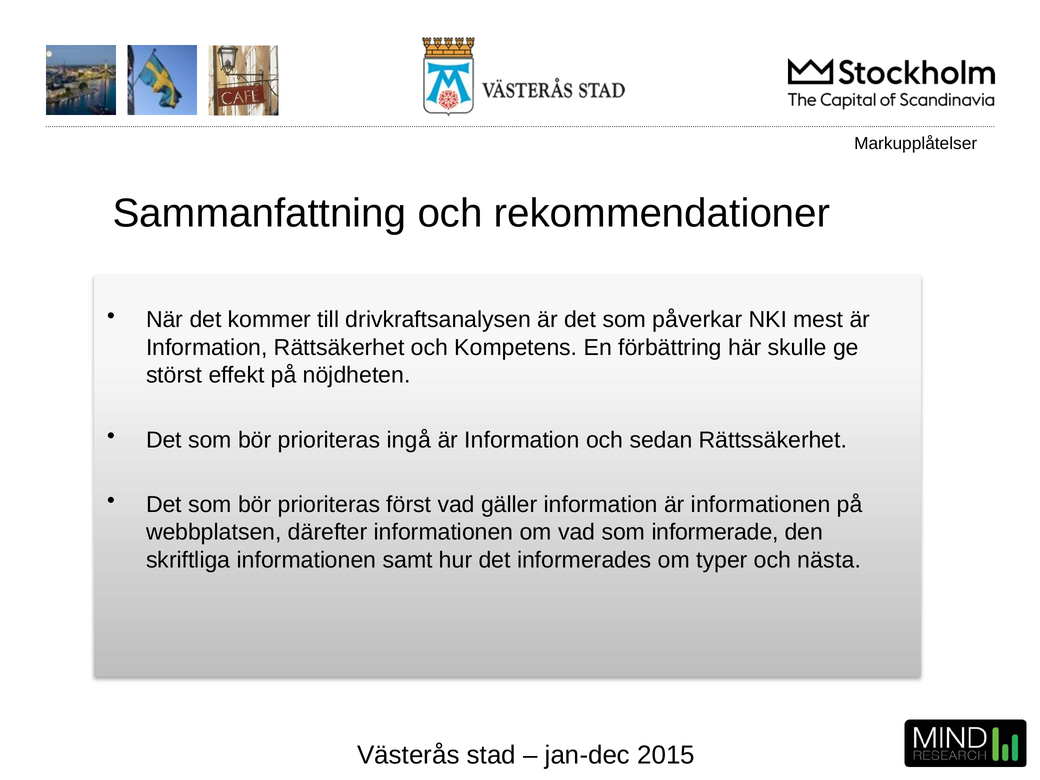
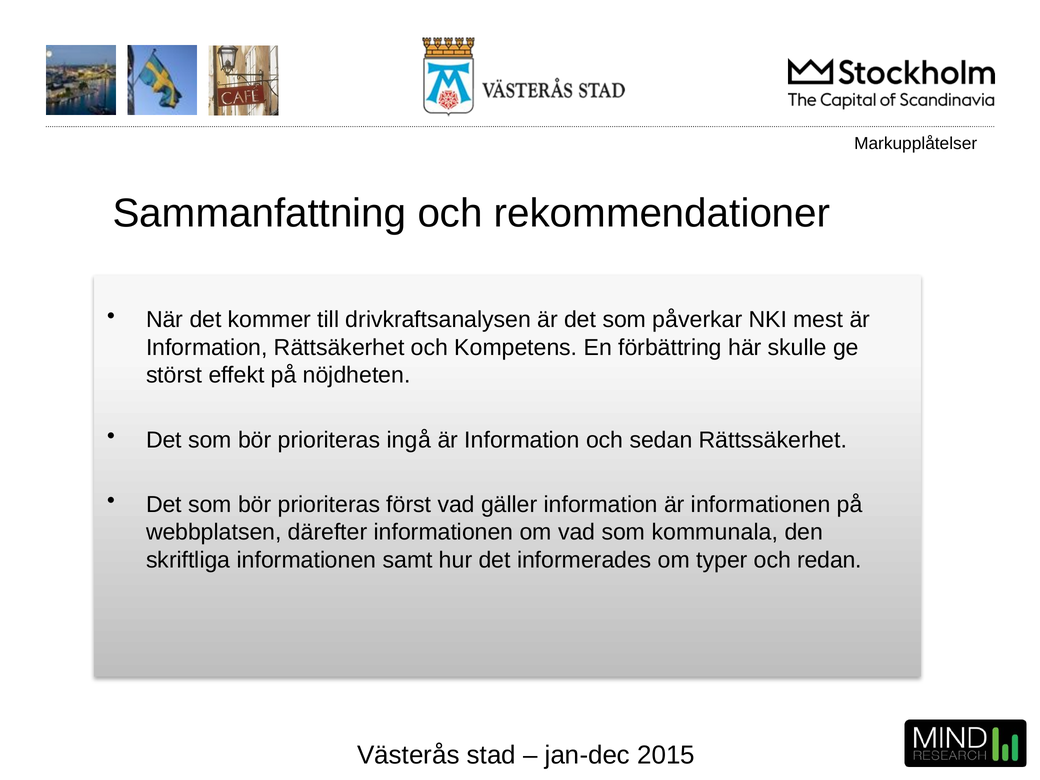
informerade: informerade -> kommunala
nästa: nästa -> redan
